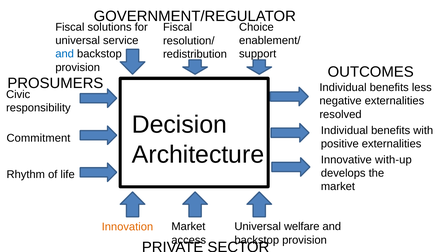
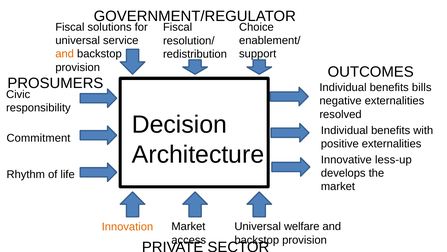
and at (65, 54) colour: blue -> orange
less: less -> bills
with-up: with-up -> less-up
